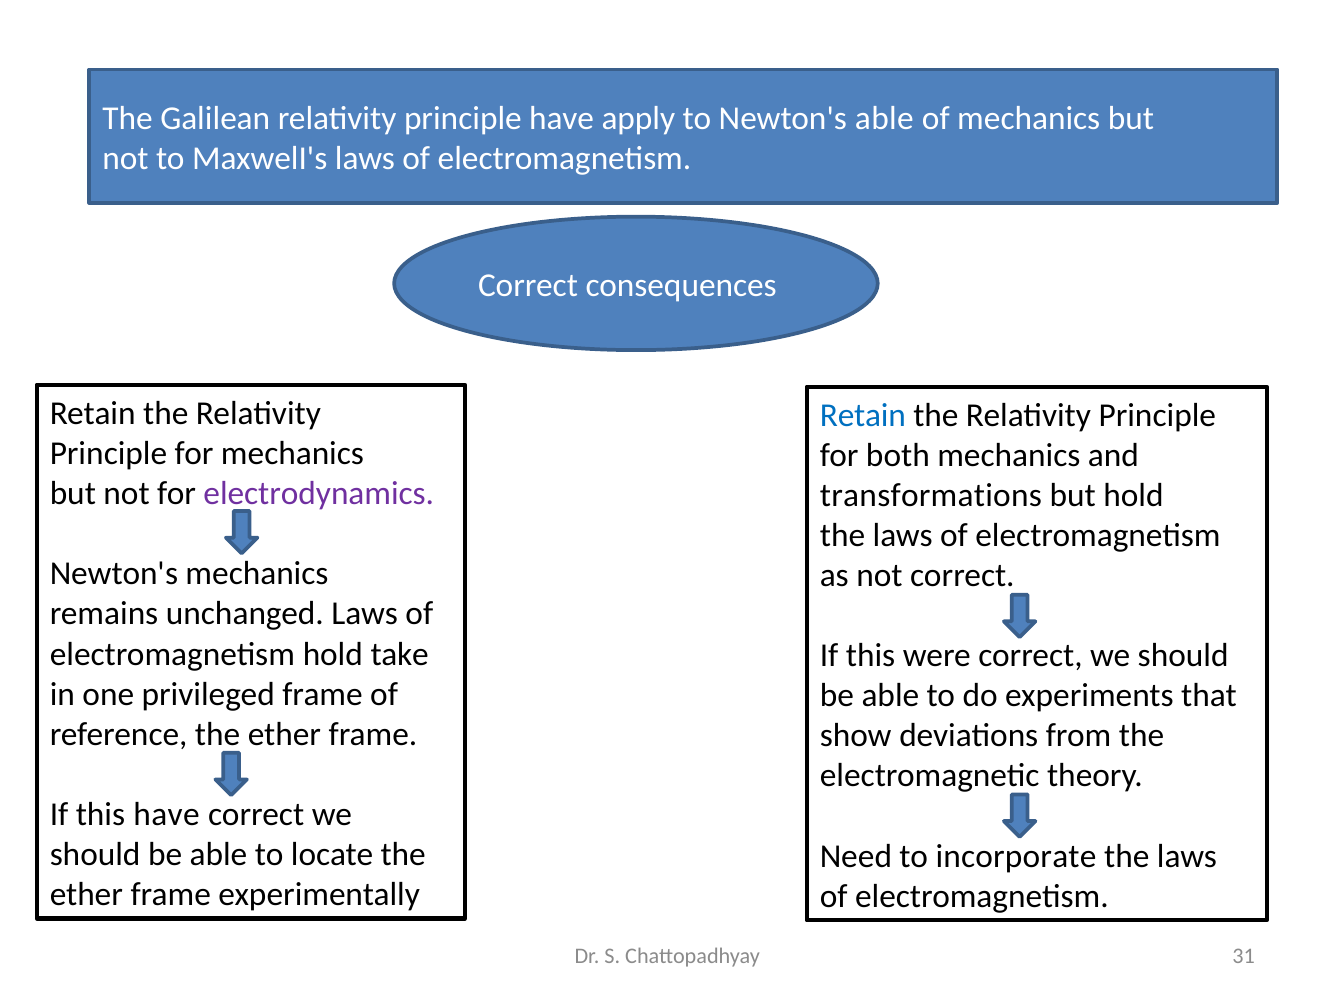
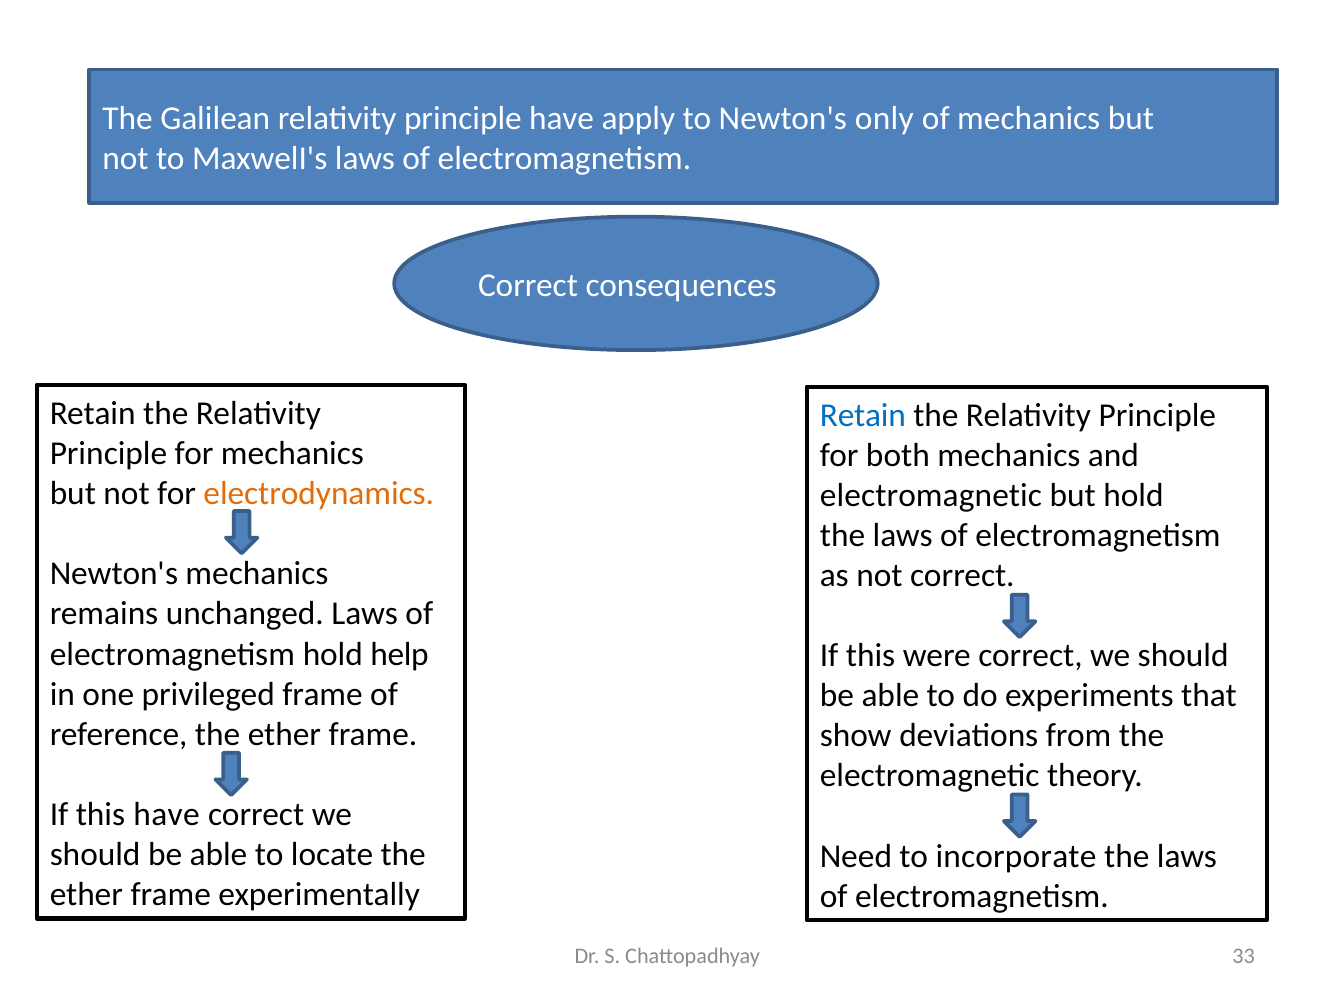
Newton's able: able -> only
electrodynamics colour: purple -> orange
transformations at (931, 496): transformations -> electromagnetic
take: take -> help
31: 31 -> 33
